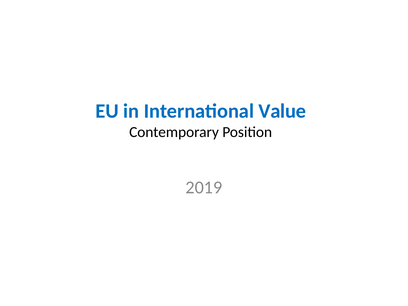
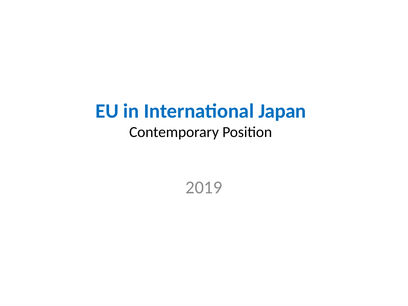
Value: Value -> Japan
